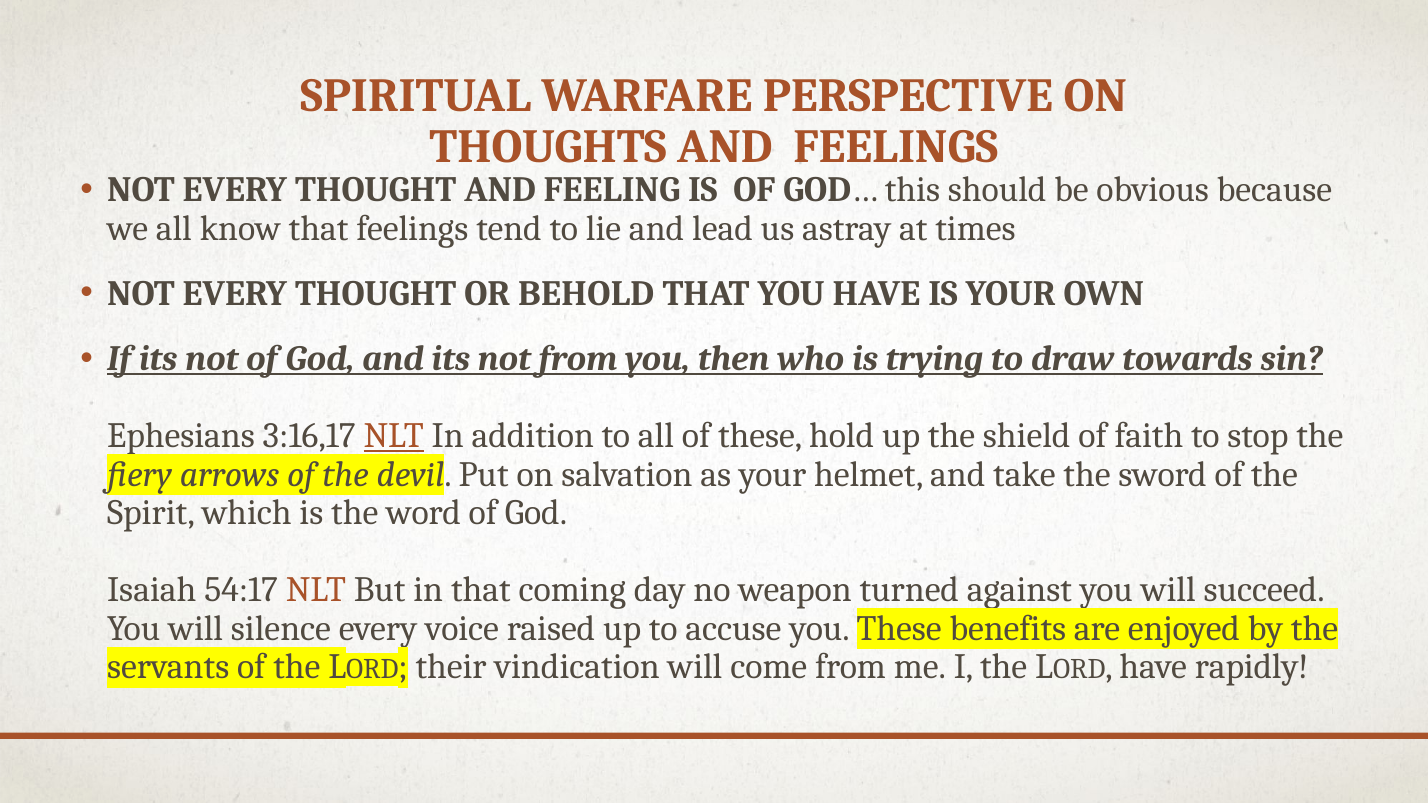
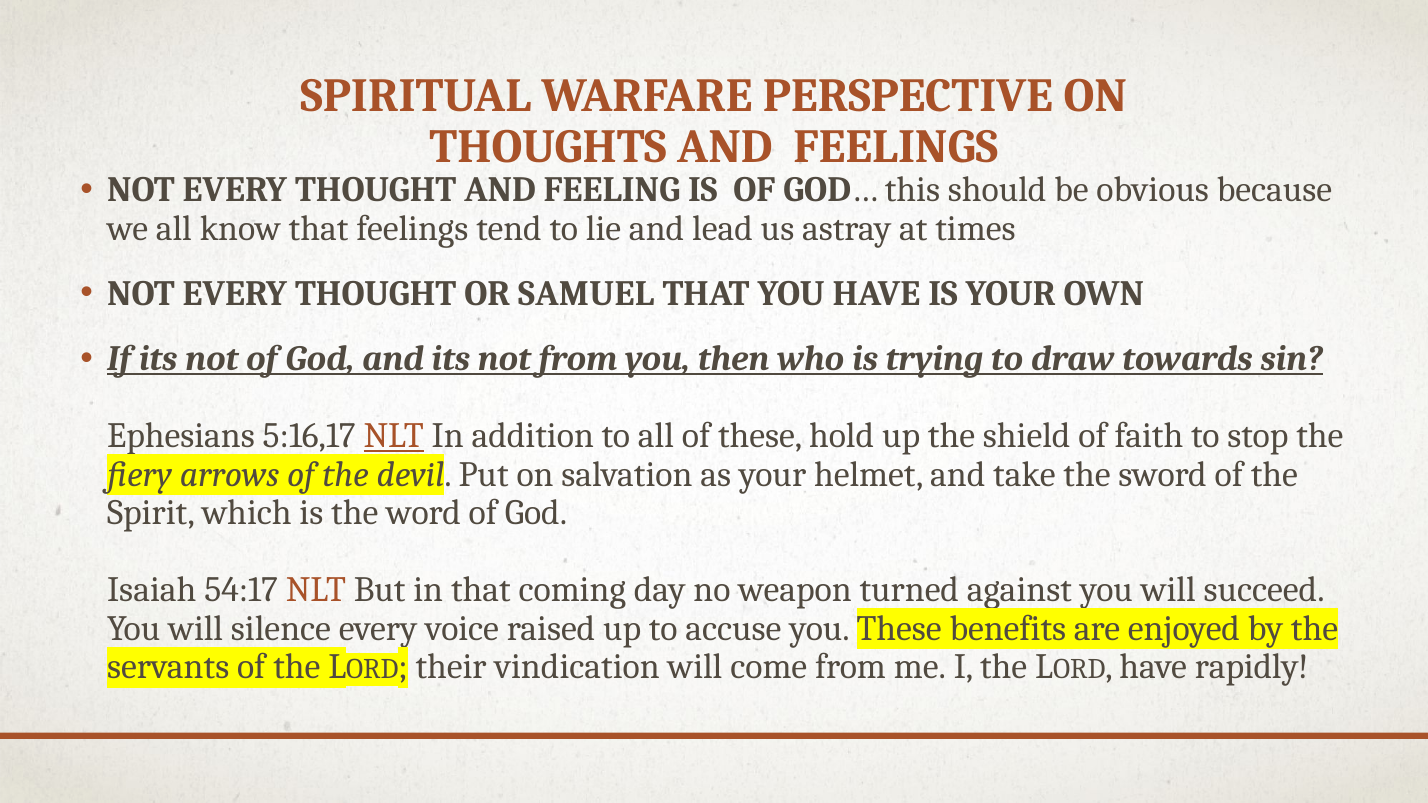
BEHOLD: BEHOLD -> SAMUEL
3:16,17: 3:16,17 -> 5:16,17
